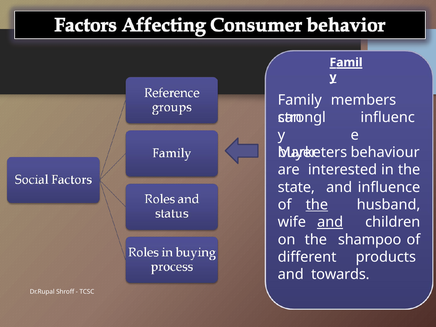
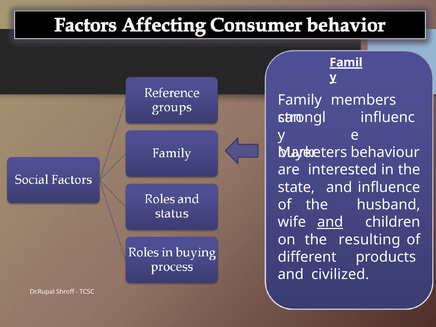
the at (317, 205) underline: present -> none
shampoo: shampoo -> resulting
towards: towards -> civilized
